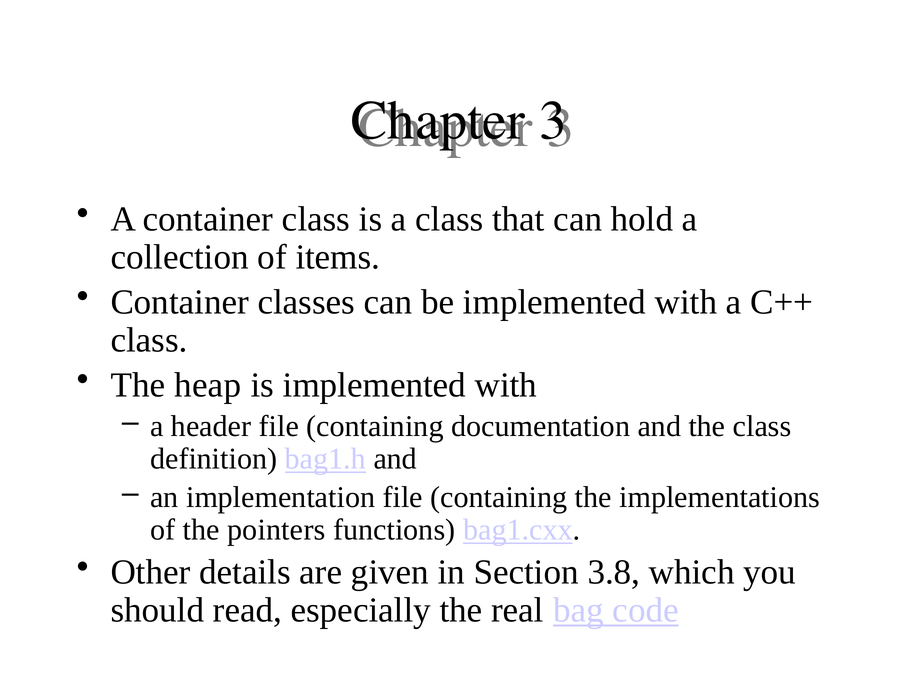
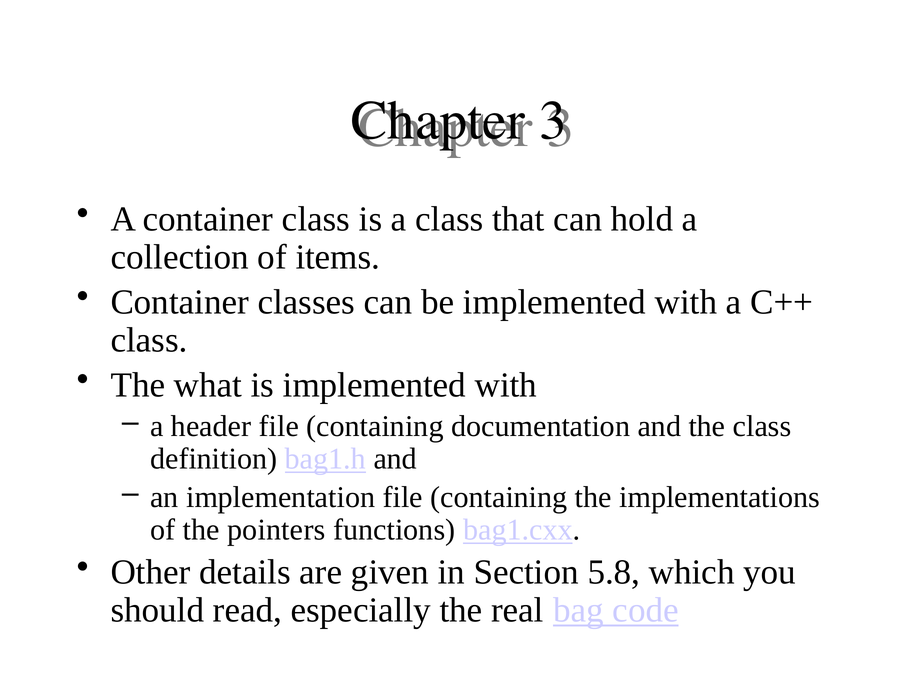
heap: heap -> what
3.8: 3.8 -> 5.8
